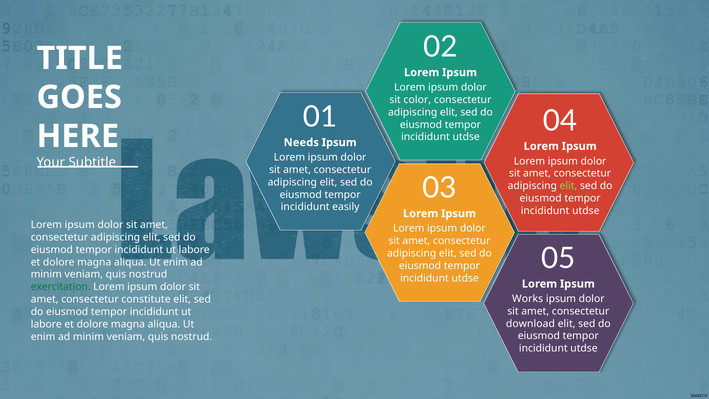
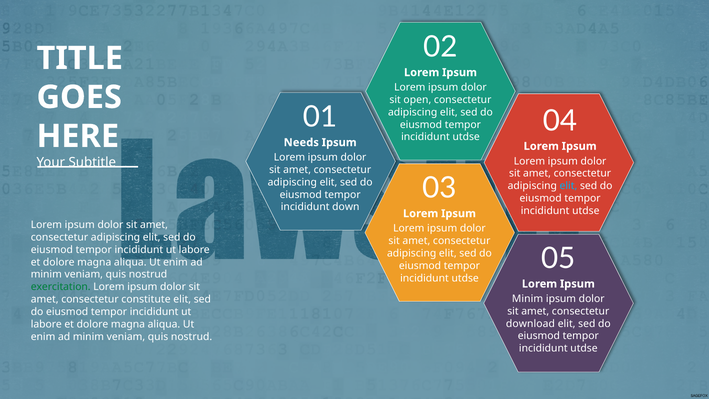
color: color -> open
elit at (568, 186) colour: light green -> light blue
easily: easily -> down
Works at (528, 299): Works -> Minim
